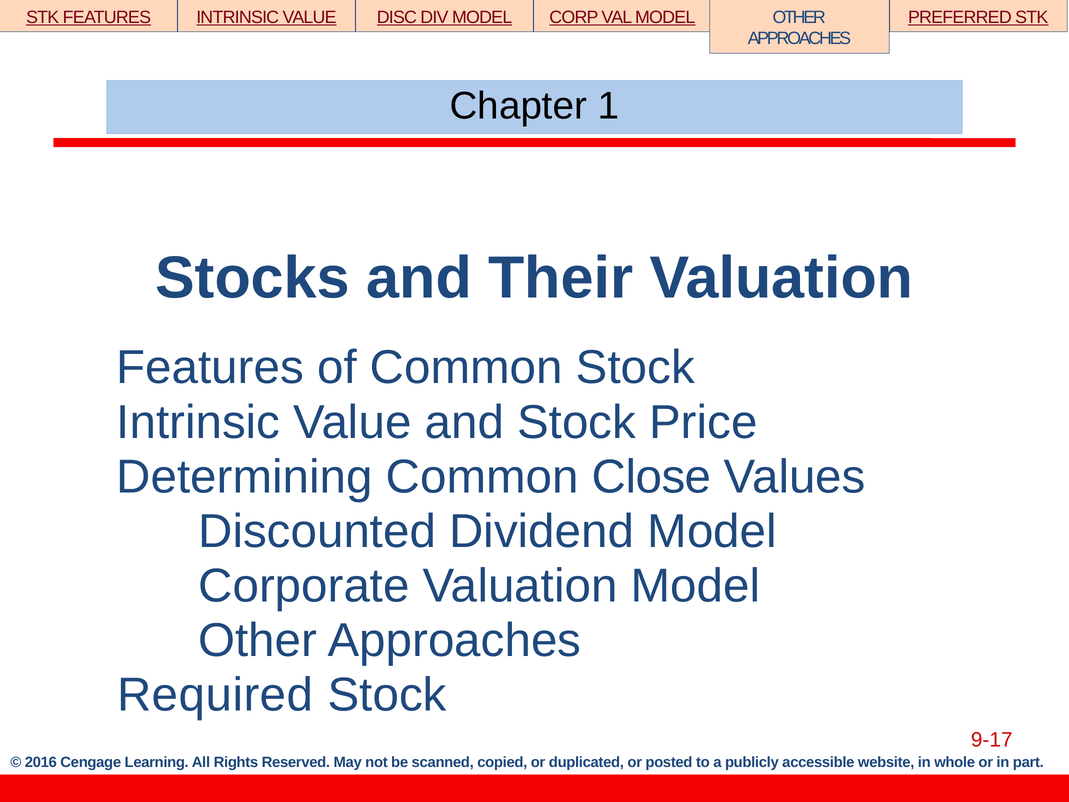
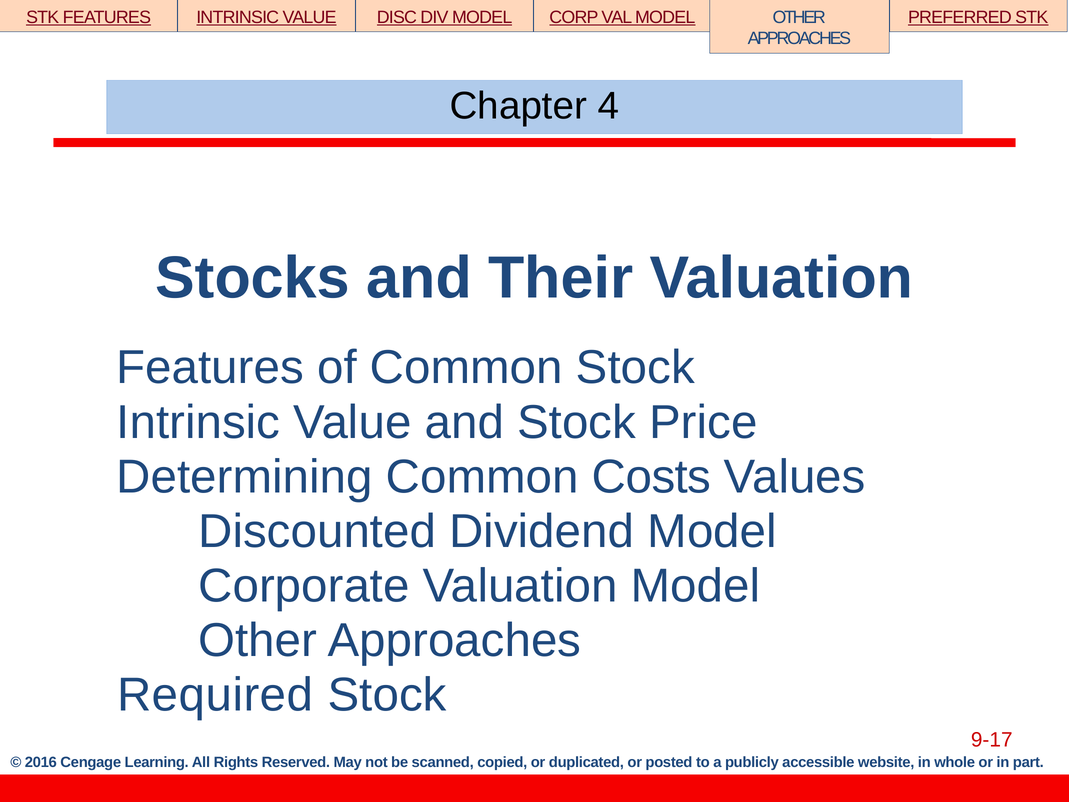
1: 1 -> 4
Close: Close -> Costs
